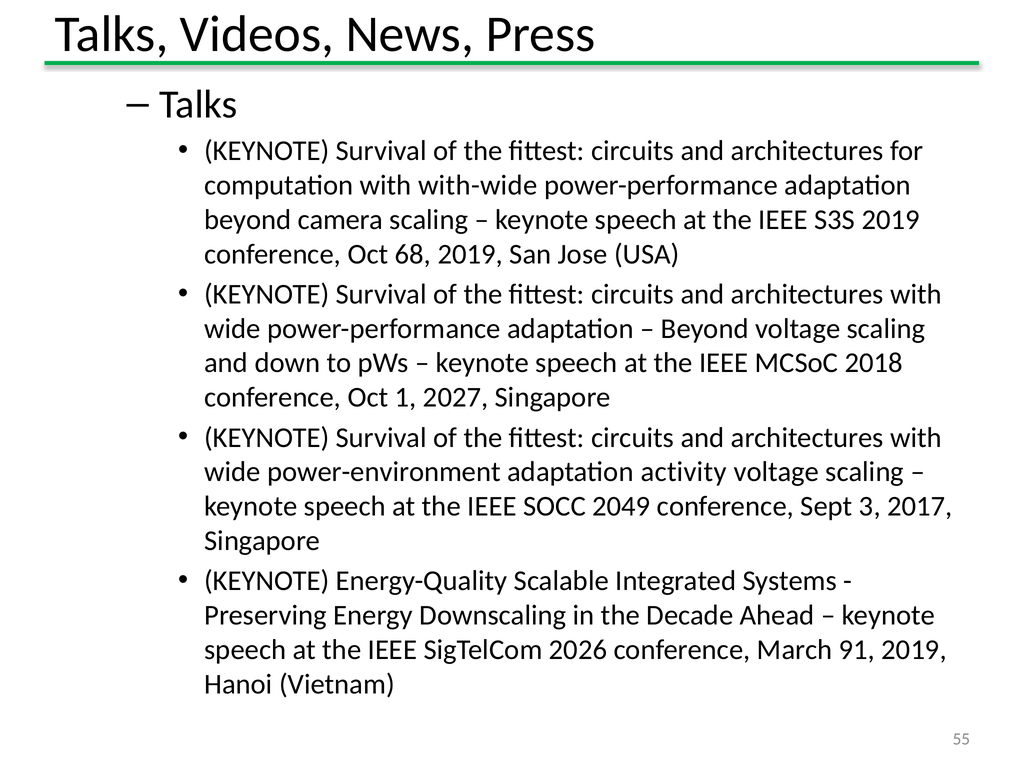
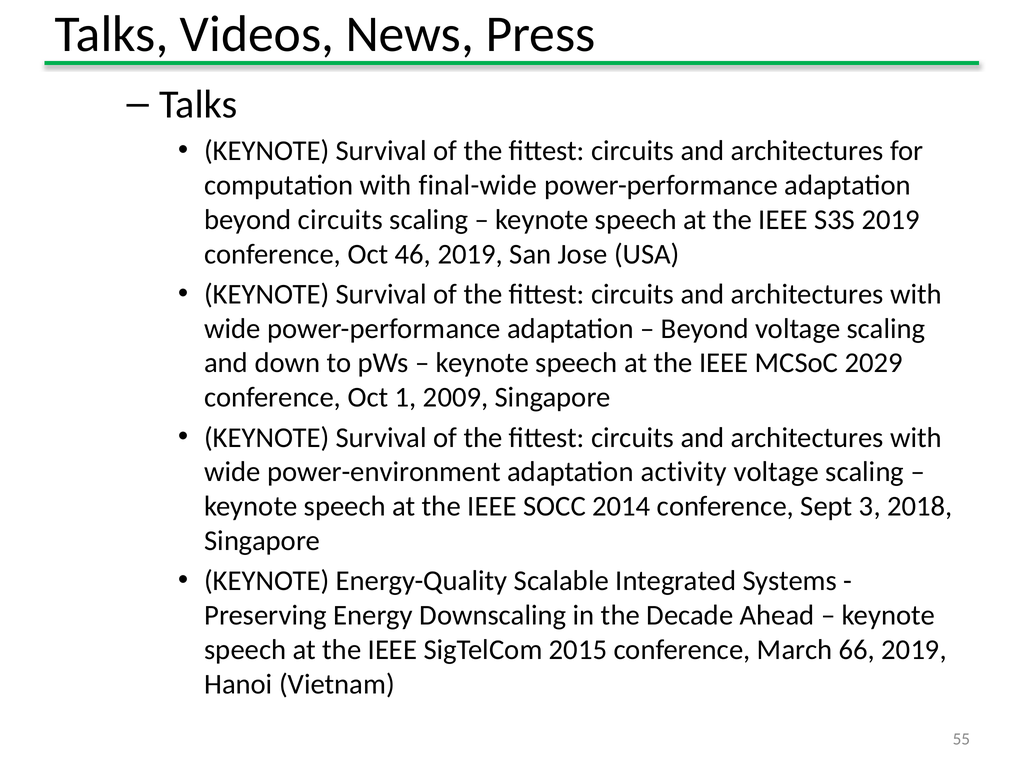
with-wide: with-wide -> final-wide
beyond camera: camera -> circuits
68: 68 -> 46
2018: 2018 -> 2029
2027: 2027 -> 2009
2049: 2049 -> 2014
2017: 2017 -> 2018
2026: 2026 -> 2015
91: 91 -> 66
